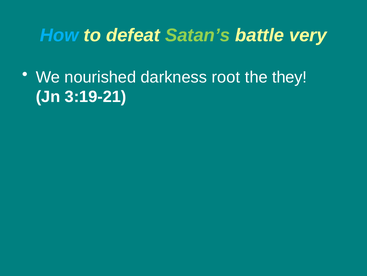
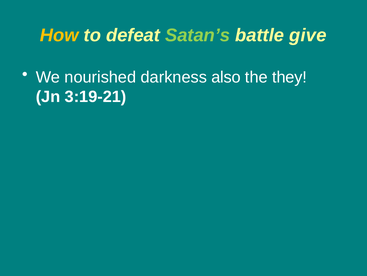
How colour: light blue -> yellow
very: very -> give
root: root -> also
